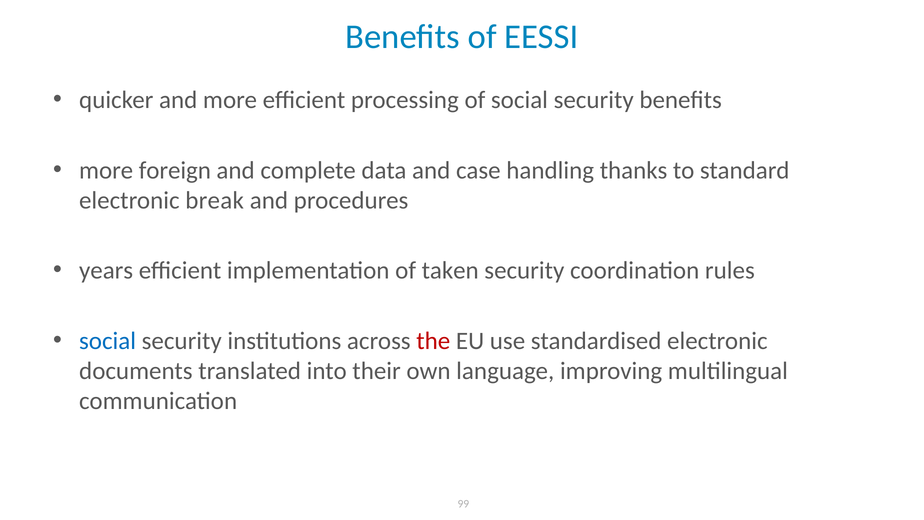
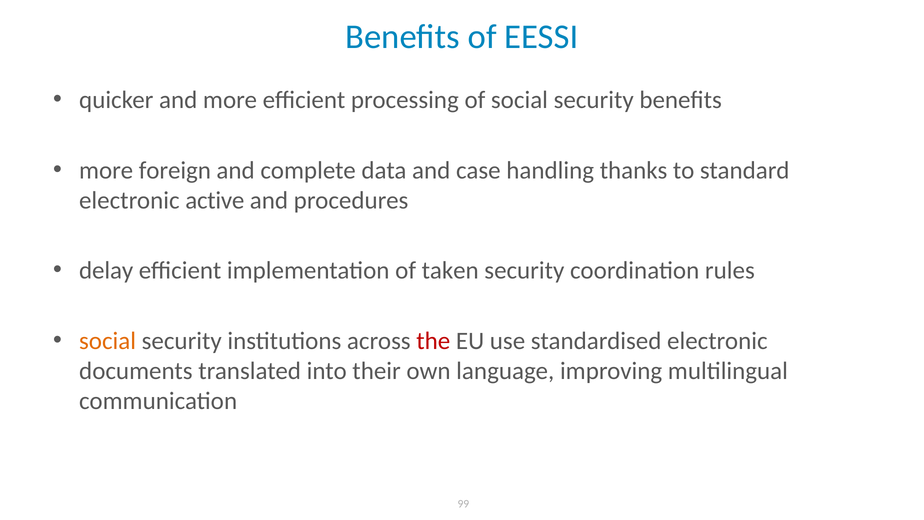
break: break -> active
years: years -> delay
social at (108, 341) colour: blue -> orange
